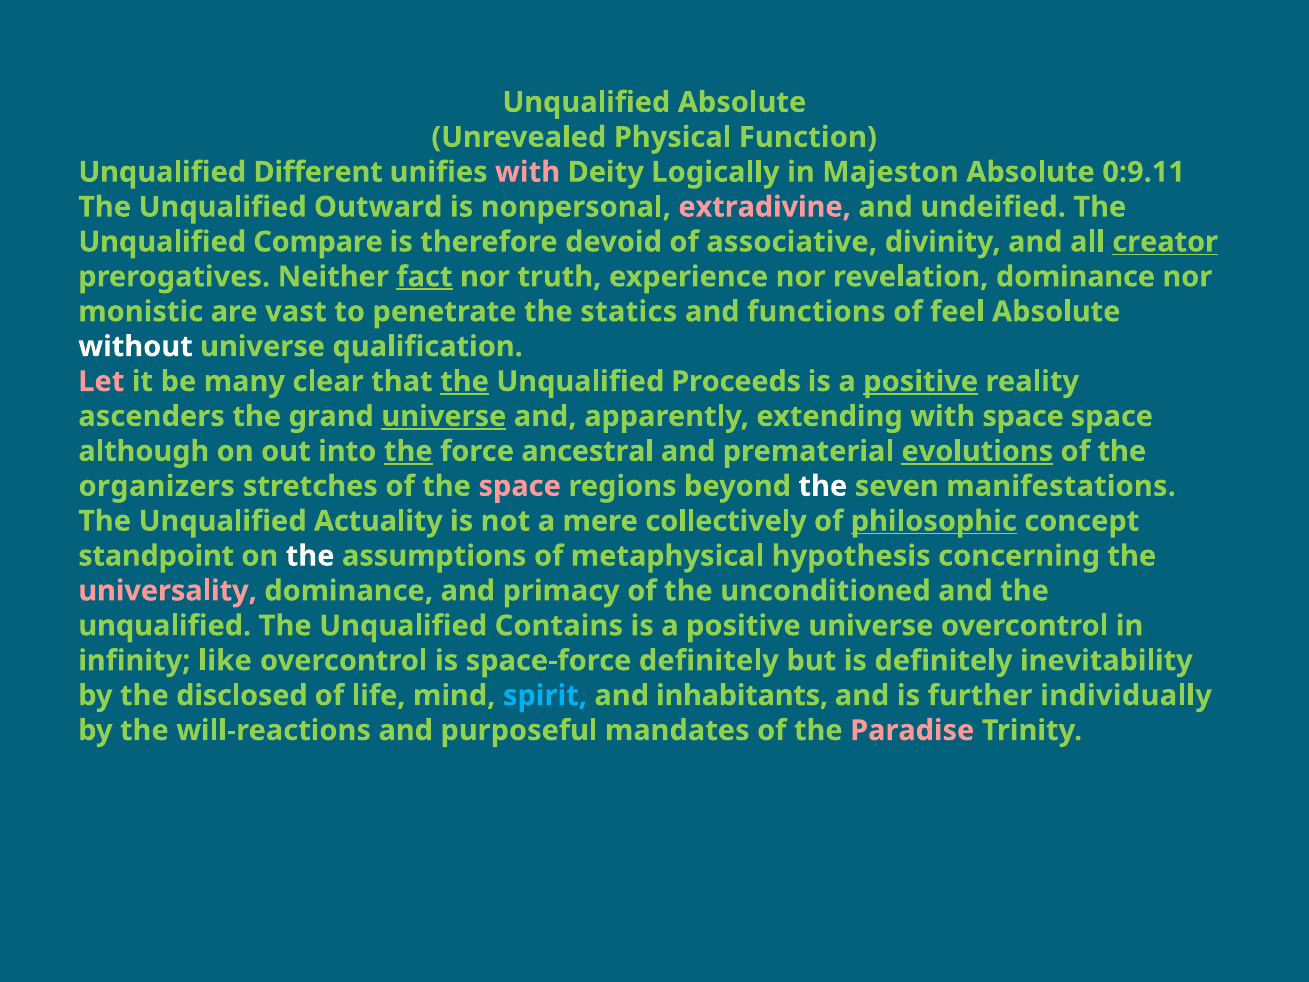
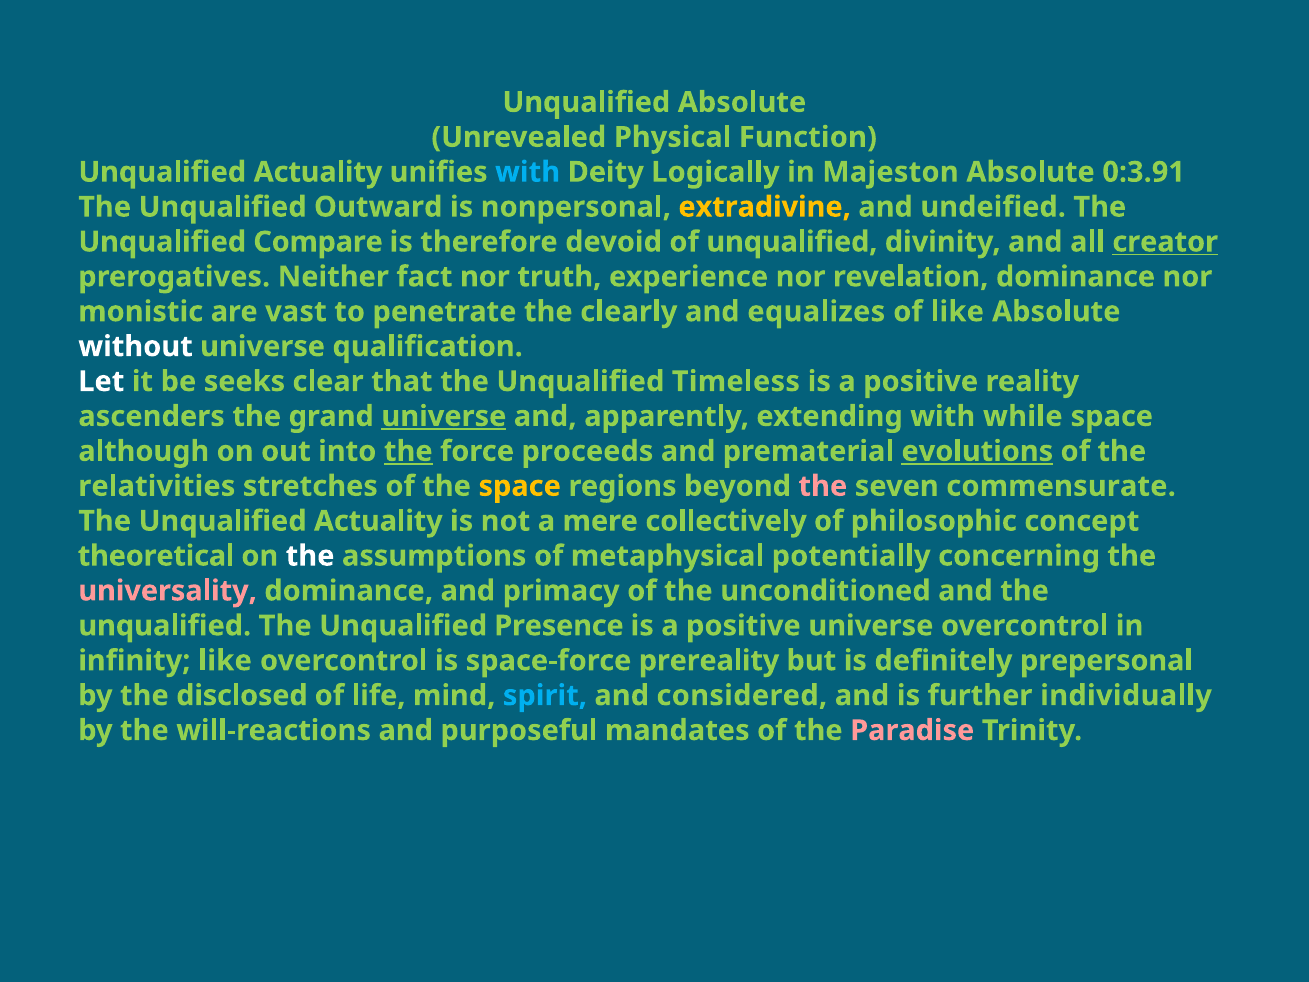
Different at (318, 172): Different -> Actuality
with at (528, 172) colour: pink -> light blue
0:9.11: 0:9.11 -> 0:3.91
extradivine colour: pink -> yellow
of associative: associative -> unqualified
fact underline: present -> none
statics: statics -> clearly
functions: functions -> equalizes
of feel: feel -> like
Let colour: pink -> white
many: many -> seeks
the at (465, 381) underline: present -> none
Proceeds: Proceeds -> Timeless
positive at (921, 381) underline: present -> none
with space: space -> while
ancestral: ancestral -> proceeds
organizers: organizers -> relativities
space at (520, 486) colour: pink -> yellow
the at (823, 486) colour: white -> pink
manifestations: manifestations -> commensurate
philosophic underline: present -> none
standpoint: standpoint -> theoretical
hypothesis: hypothesis -> potentially
Contains: Contains -> Presence
space-force definitely: definitely -> prereality
inevitability: inevitability -> prepersonal
inhabitants: inhabitants -> considered
